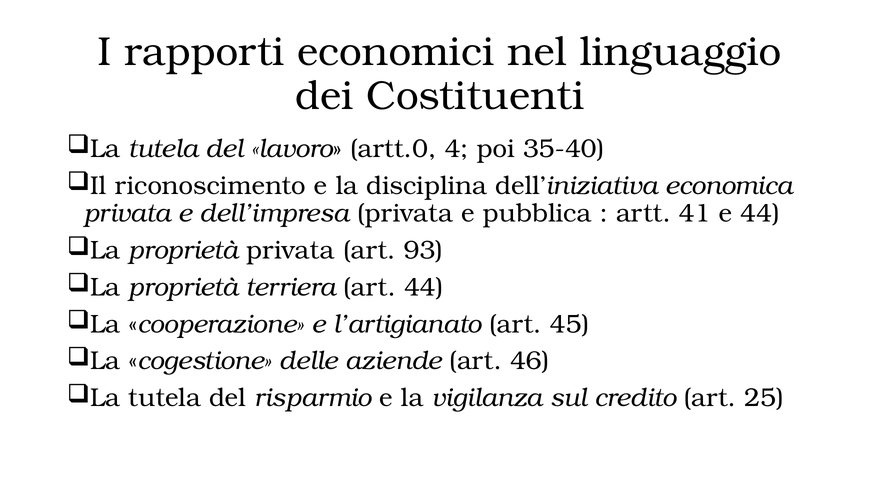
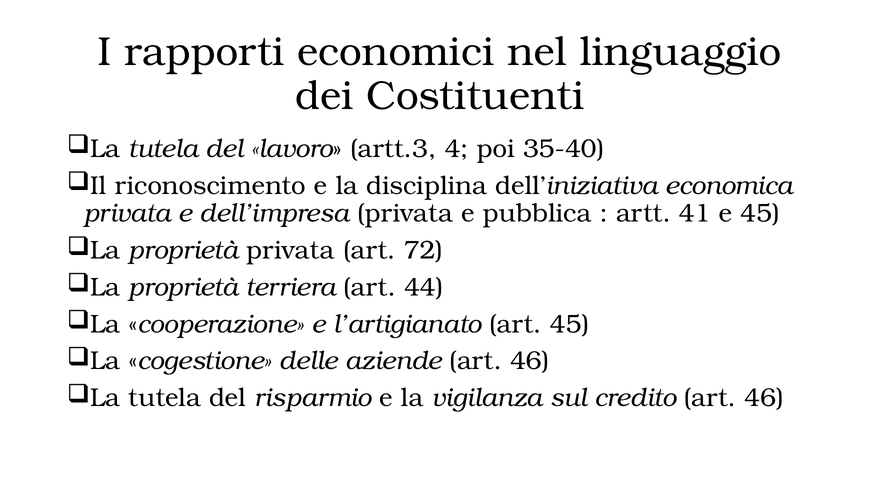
artt.0: artt.0 -> artt.3
e 44: 44 -> 45
93: 93 -> 72
credito art 25: 25 -> 46
